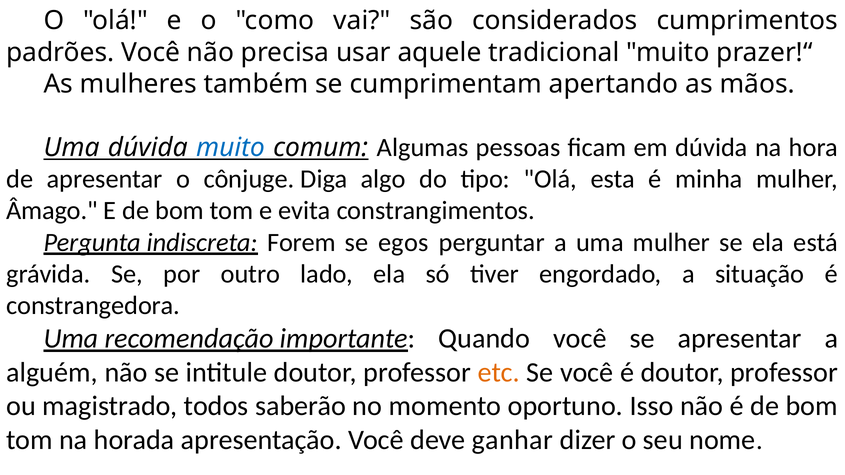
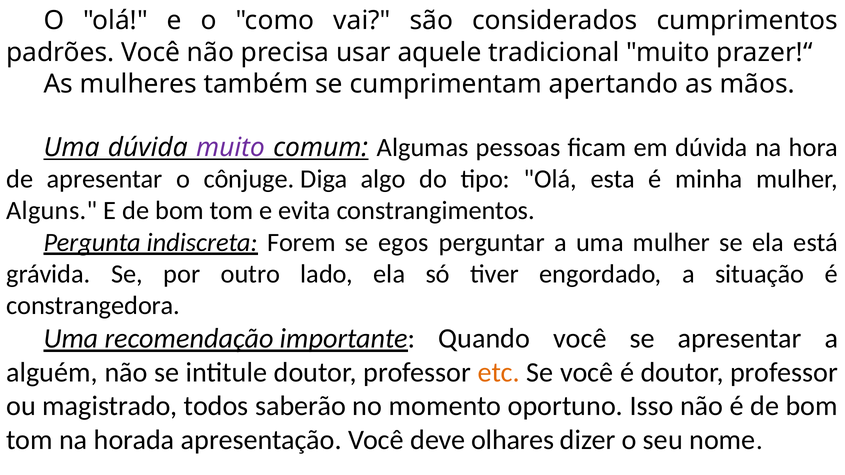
muito at (230, 148) colour: blue -> purple
Âmago: Âmago -> Alguns
ganhar: ganhar -> olhares
